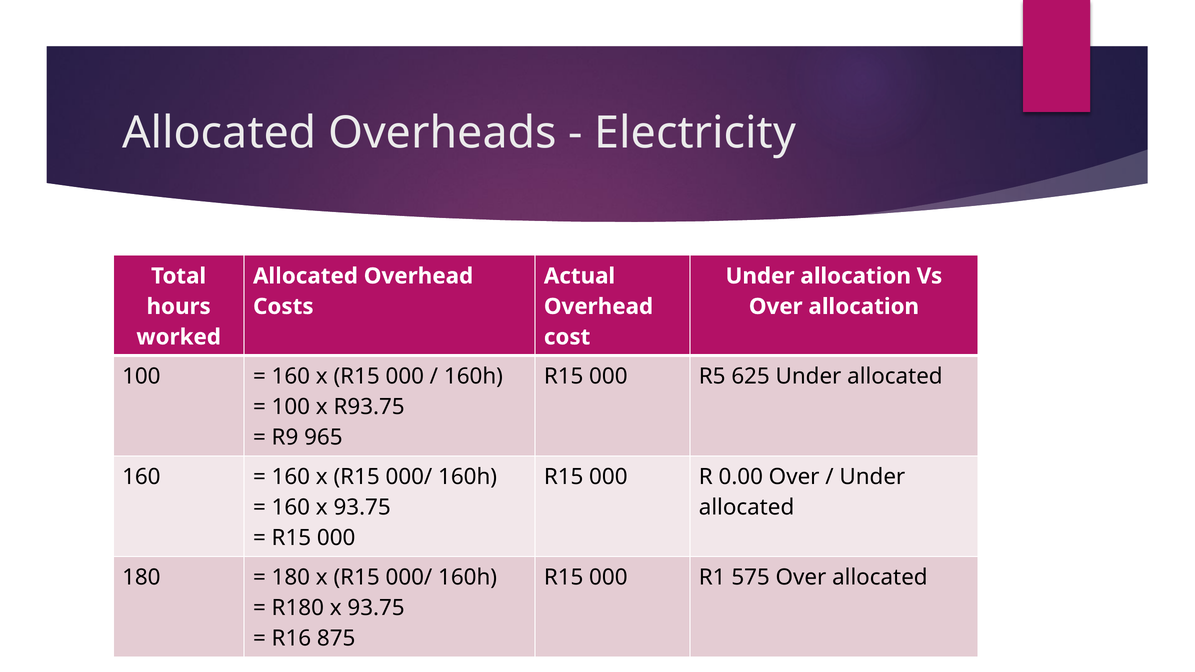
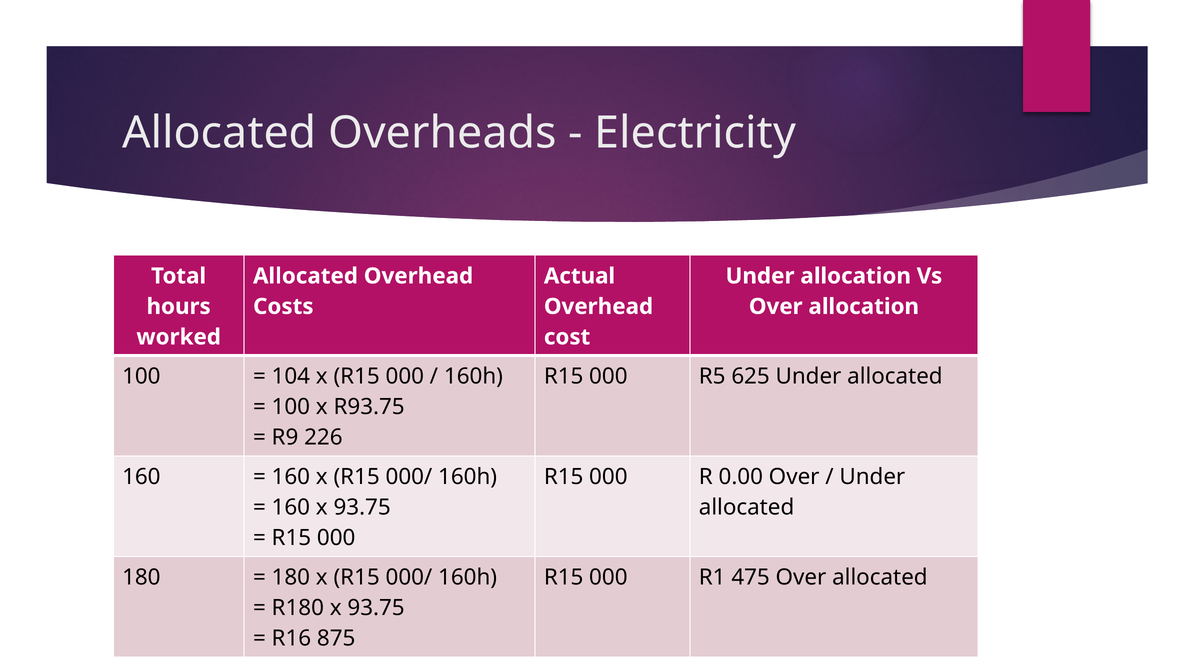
160 at (291, 377): 160 -> 104
965: 965 -> 226
575: 575 -> 475
